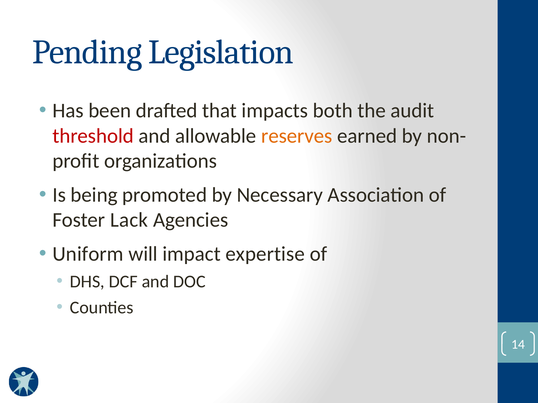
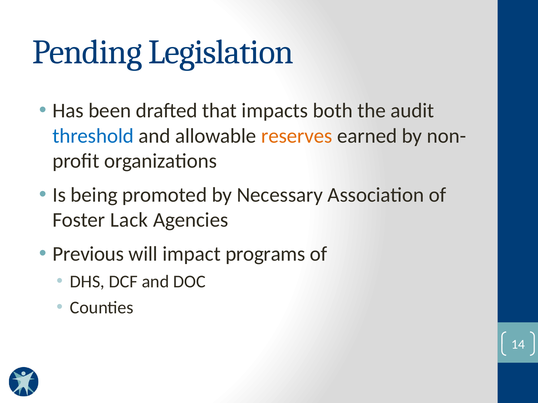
threshold colour: red -> blue
Uniform: Uniform -> Previous
expertise: expertise -> programs
